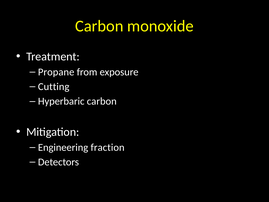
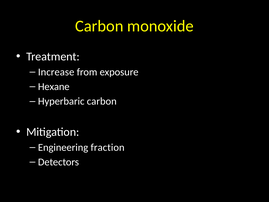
Propane: Propane -> Increase
Cutting: Cutting -> Hexane
